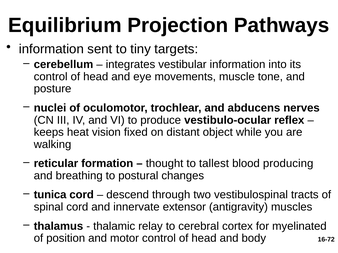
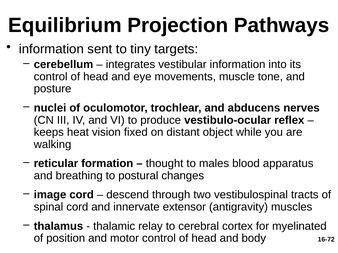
tallest: tallest -> males
producing: producing -> apparatus
tunica: tunica -> image
